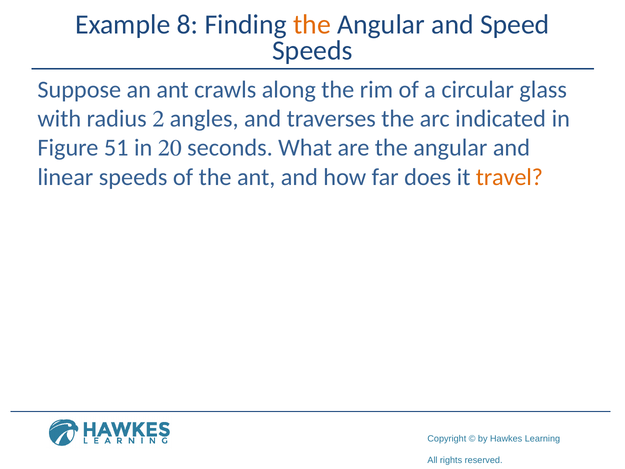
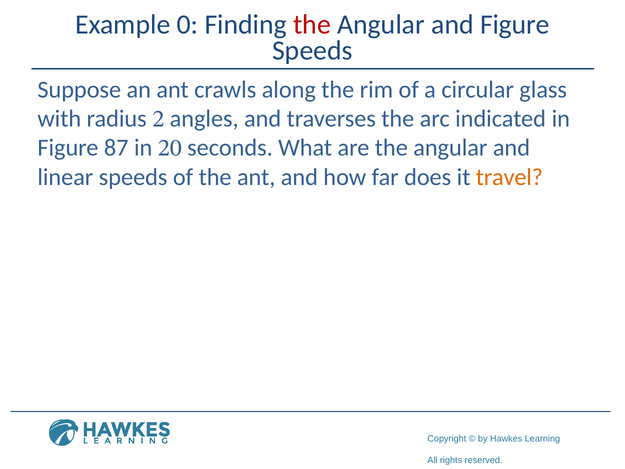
8: 8 -> 0
the at (312, 24) colour: orange -> red
and Speed: Speed -> Figure
51: 51 -> 87
